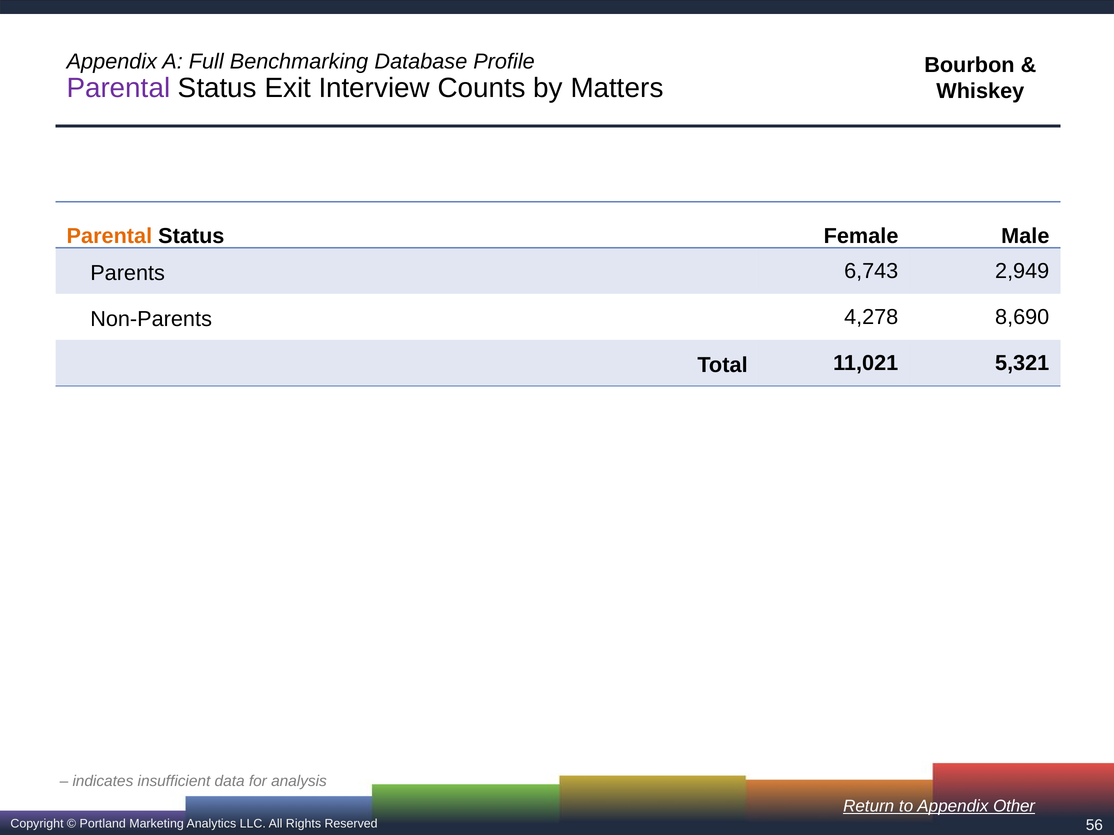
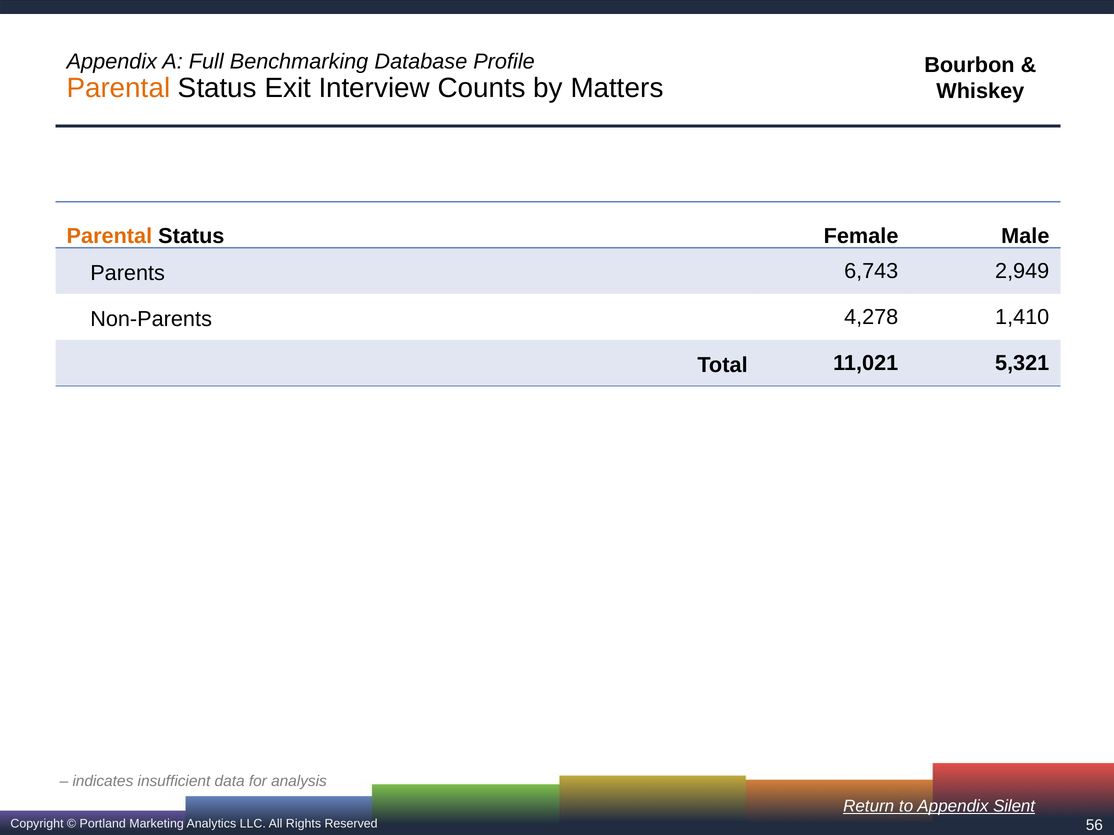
Parental at (118, 88) colour: purple -> orange
8,690: 8,690 -> 1,410
Other: Other -> Silent
